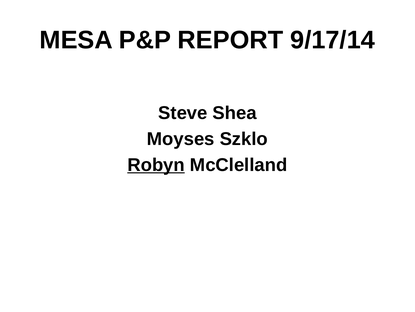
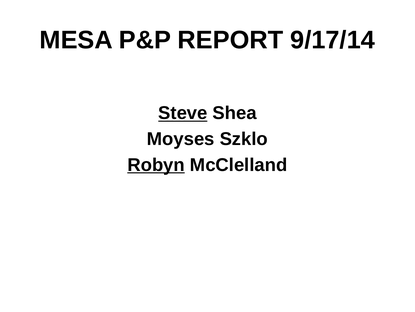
Steve underline: none -> present
